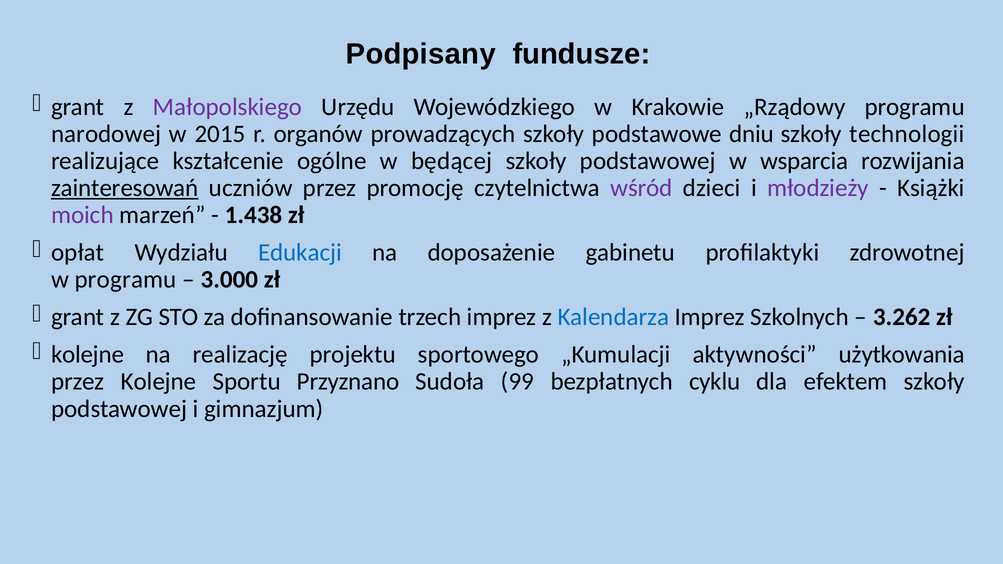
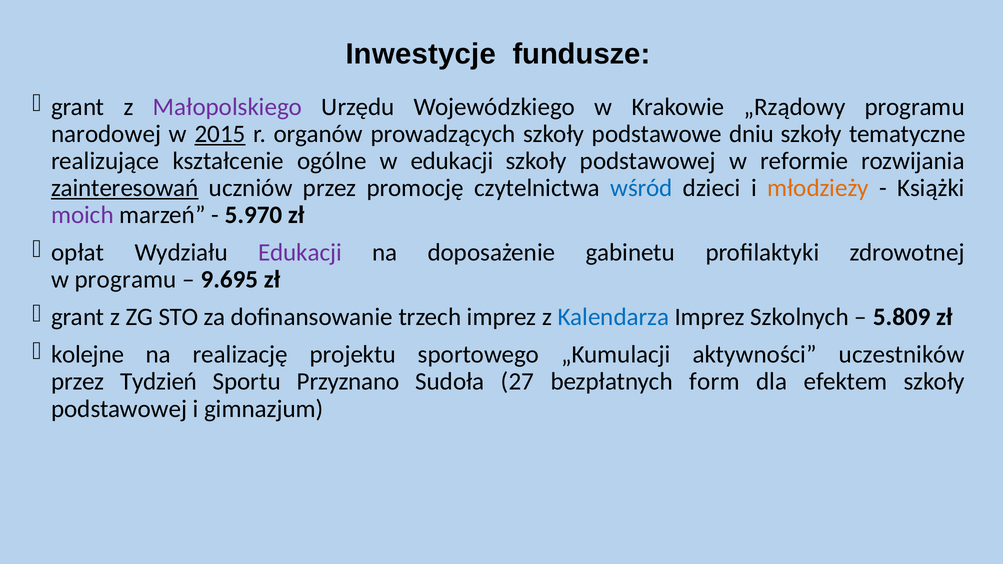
Podpisany: Podpisany -> Inwestycje
2015 underline: none -> present
technologii: technologii -> tematyczne
w będącej: będącej -> edukacji
wsparcia: wsparcia -> reformie
wśród colour: purple -> blue
młodzieży colour: purple -> orange
1.438: 1.438 -> 5.970
Edukacji at (300, 253) colour: blue -> purple
3.000: 3.000 -> 9.695
3.262: 3.262 -> 5.809
użytkowania: użytkowania -> uczestników
przez Kolejne: Kolejne -> Tydzień
99: 99 -> 27
cyklu: cyklu -> form
